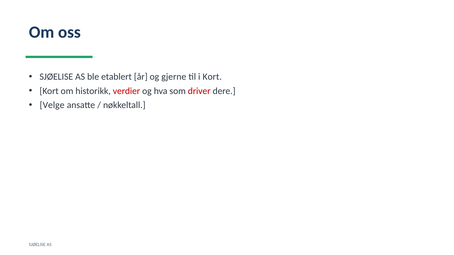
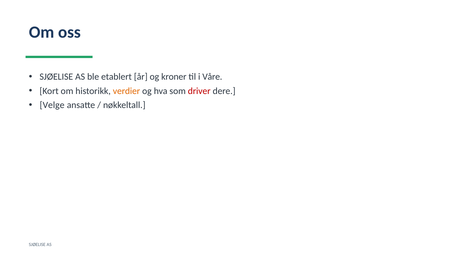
gjerne: gjerne -> kroner
i Kort: Kort -> Våre
verdier colour: red -> orange
